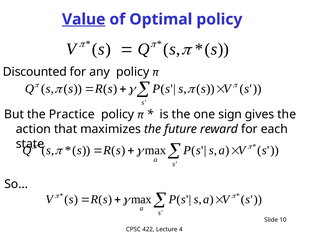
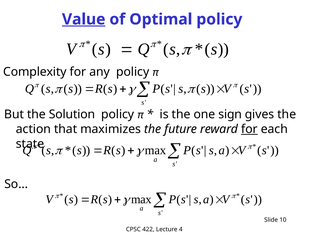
Discounted: Discounted -> Complexity
Practice: Practice -> Solution
for at (249, 129) underline: none -> present
